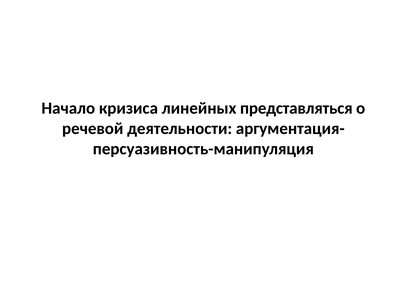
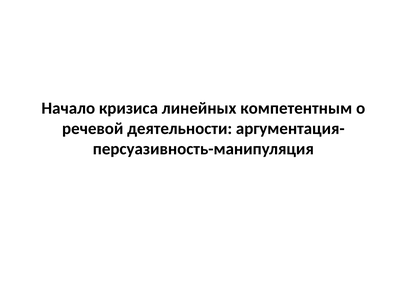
представляться: представляться -> компетентным
